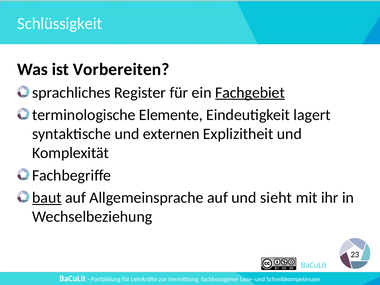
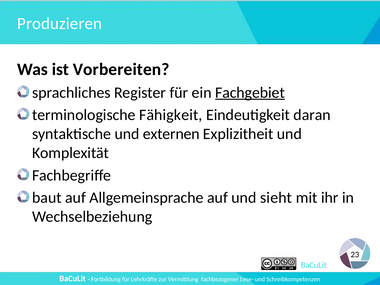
Schlüssigkeit: Schlüssigkeit -> Produzieren
Elemente: Elemente -> Fähigkeit
lagert: lagert -> daran
baut underline: present -> none
